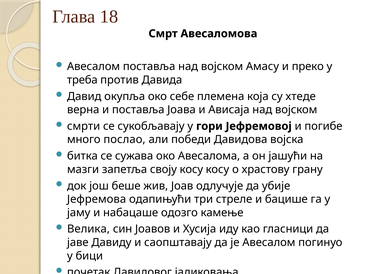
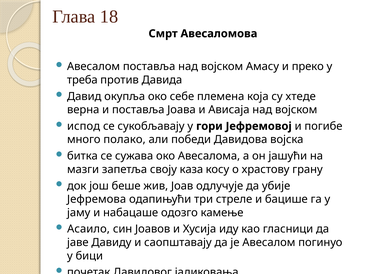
смрти: смрти -> испод
послао: послао -> полако
своју косу: косу -> каза
Велика: Велика -> Асаило
